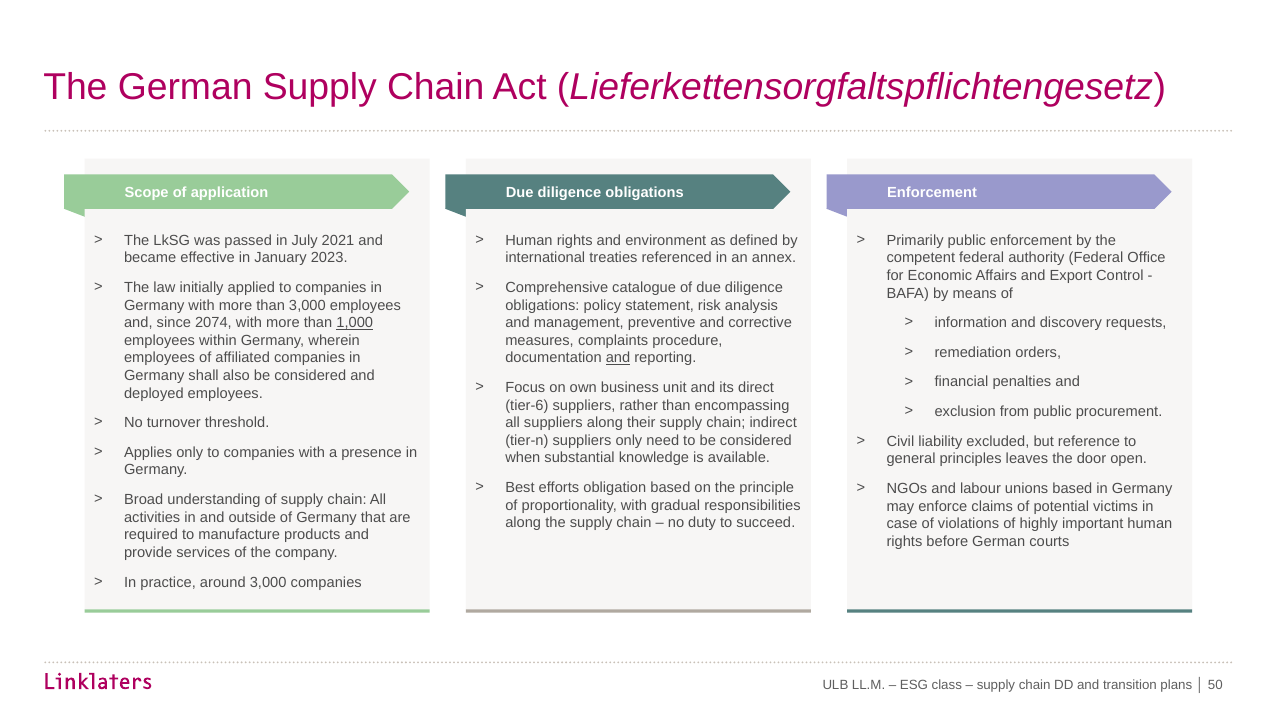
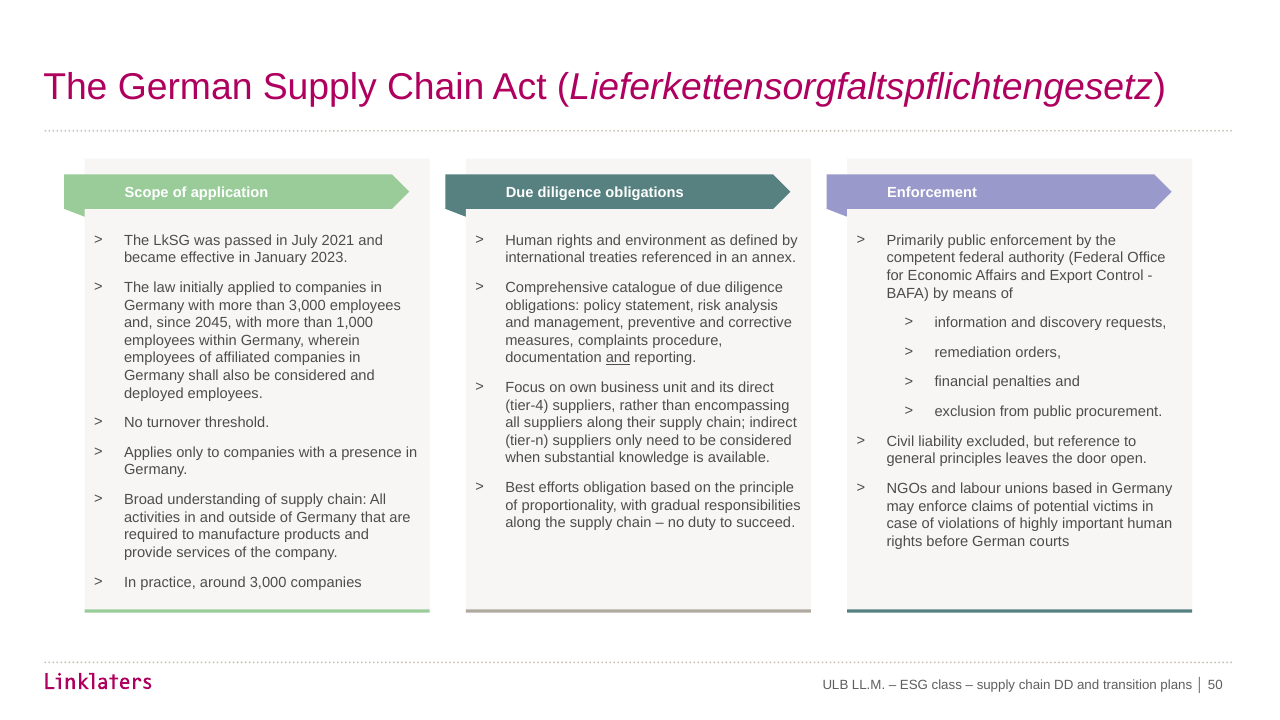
2074: 2074 -> 2045
1,000 underline: present -> none
tier-6: tier-6 -> tier-4
